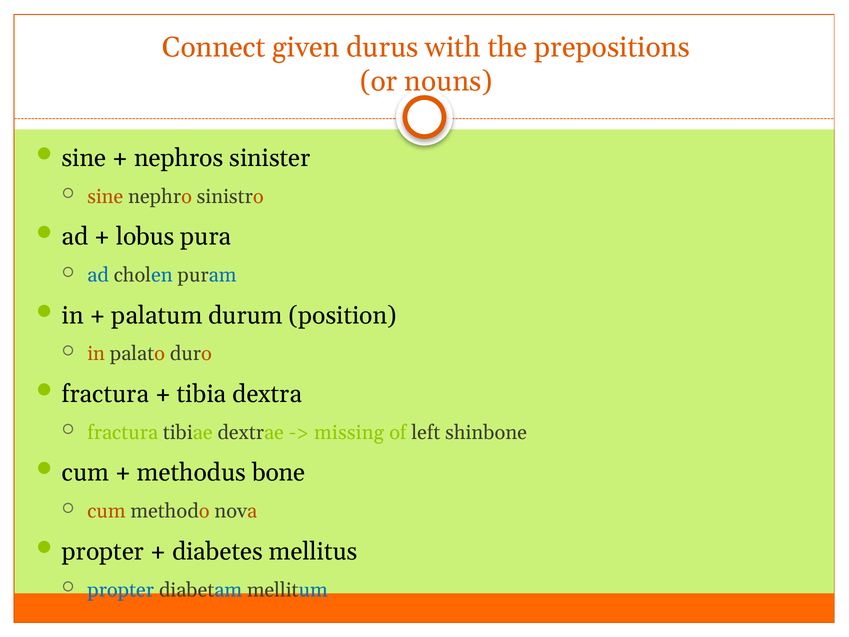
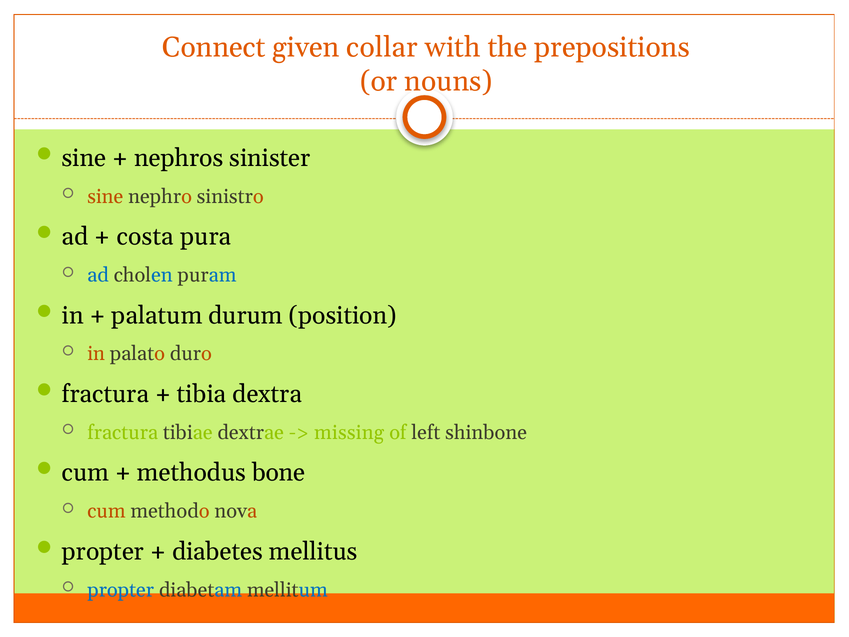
durus: durus -> collar
lobus: lobus -> costa
